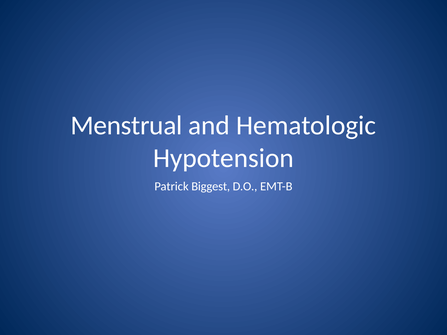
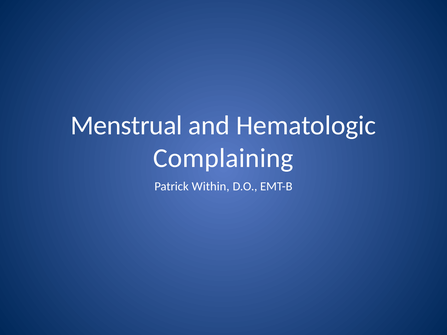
Hypotension: Hypotension -> Complaining
Biggest: Biggest -> Within
